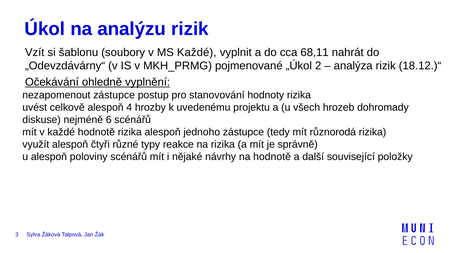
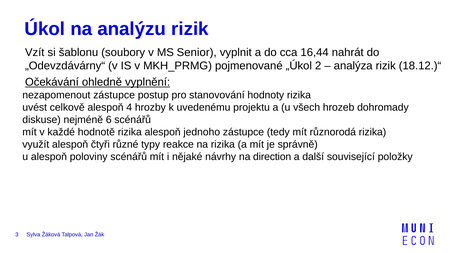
MS Každé: Každé -> Senior
68,11: 68,11 -> 16,44
na hodnotě: hodnotě -> direction
